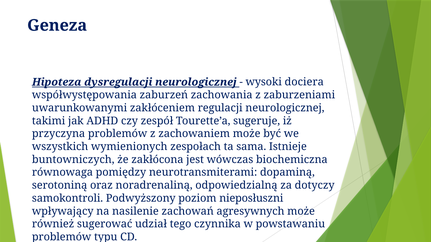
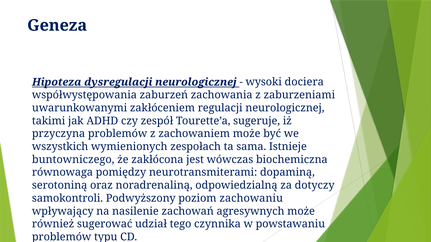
buntowniczych: buntowniczych -> buntowniczego
nieposłuszni: nieposłuszni -> zachowaniu
